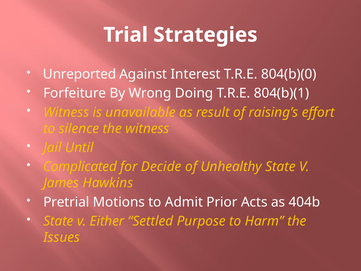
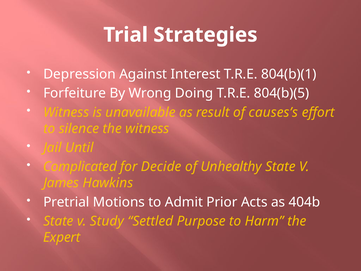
Unreported: Unreported -> Depression
804(b)(0: 804(b)(0 -> 804(b)(1
804(b)(1: 804(b)(1 -> 804(b)(5
raising’s: raising’s -> causes’s
Either: Either -> Study
Issues: Issues -> Expert
